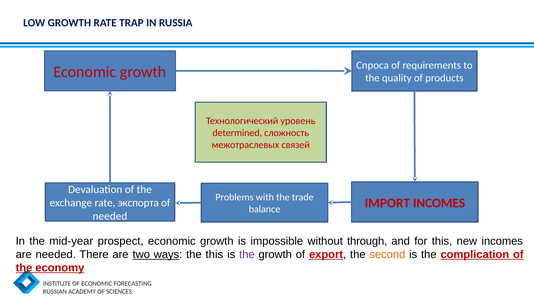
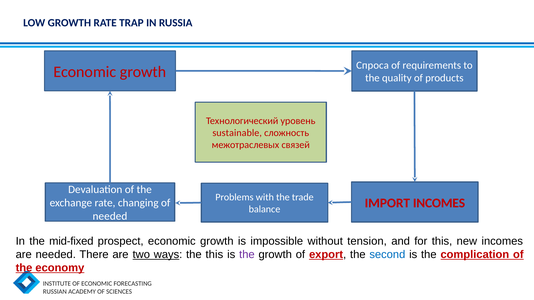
determined: determined -> sustainable
экспорта: экспорта -> changing
mid-year: mid-year -> mid-fixed
through: through -> tension
second colour: orange -> blue
